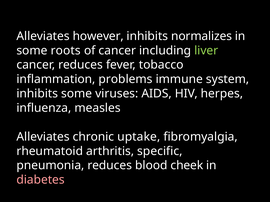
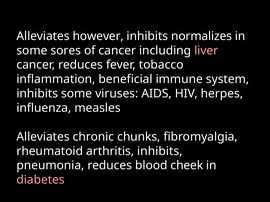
roots: roots -> sores
liver colour: light green -> pink
problems: problems -> beneficial
uptake: uptake -> chunks
arthritis specific: specific -> inhibits
